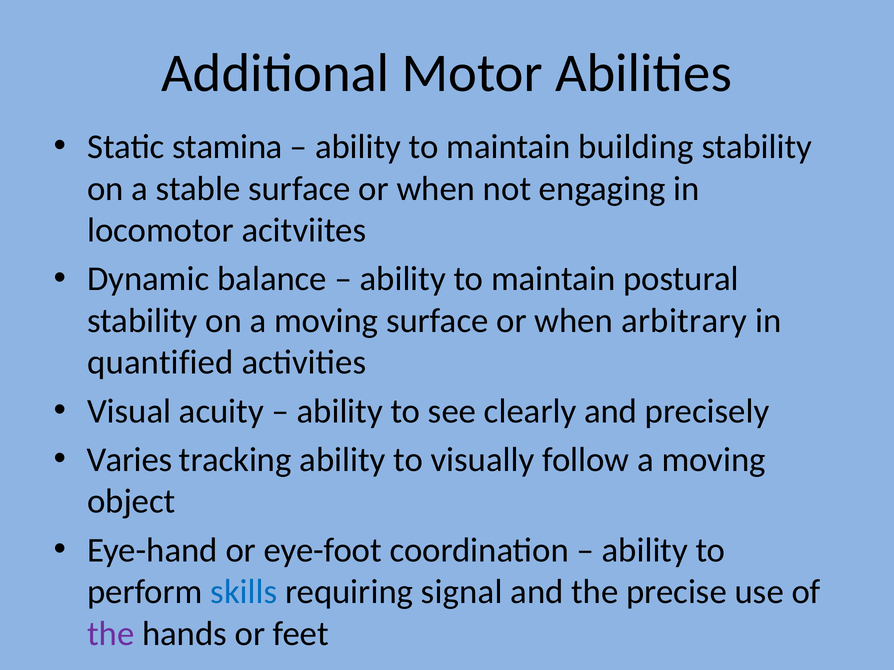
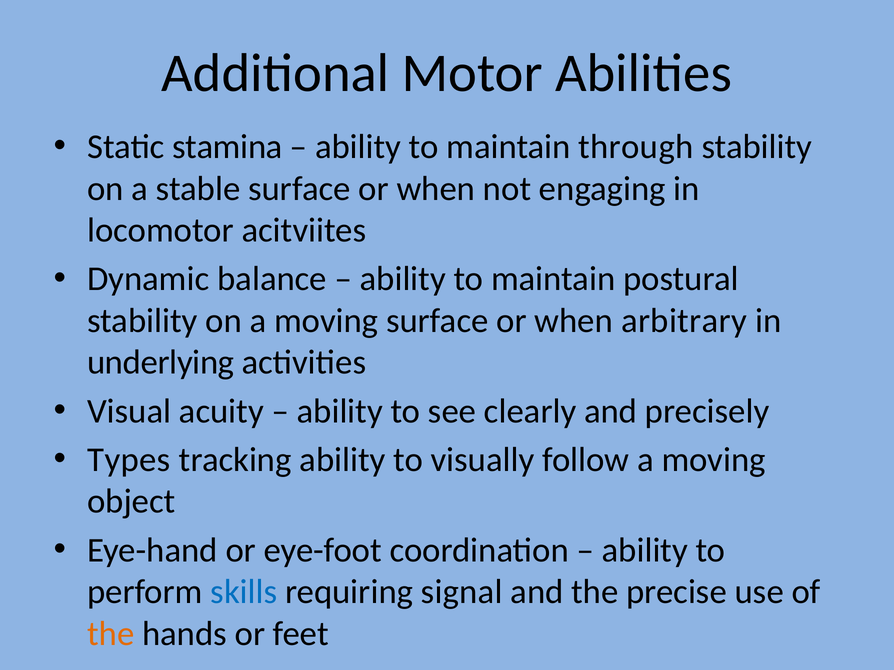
building: building -> through
quantified: quantified -> underlying
Varies: Varies -> Types
the at (111, 634) colour: purple -> orange
